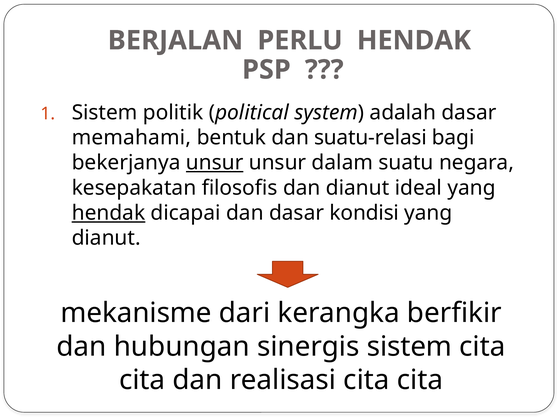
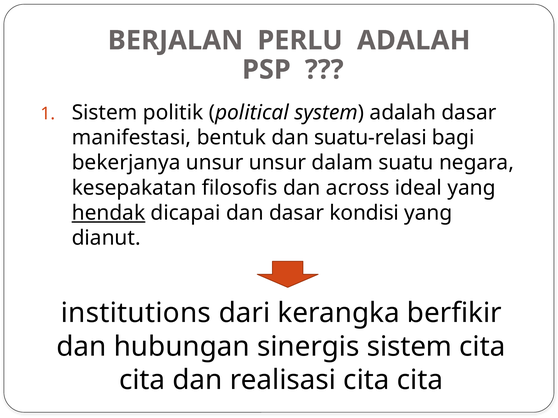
PERLU HENDAK: HENDAK -> ADALAH
memahami: memahami -> manifestasi
unsur at (215, 163) underline: present -> none
dan dianut: dianut -> across
mekanisme: mekanisme -> institutions
